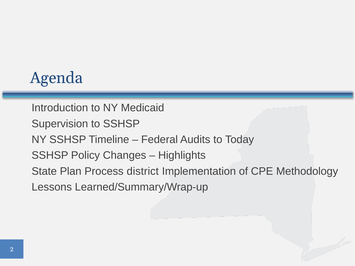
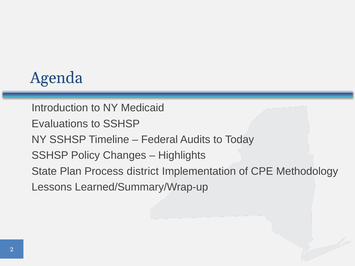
Supervision: Supervision -> Evaluations
